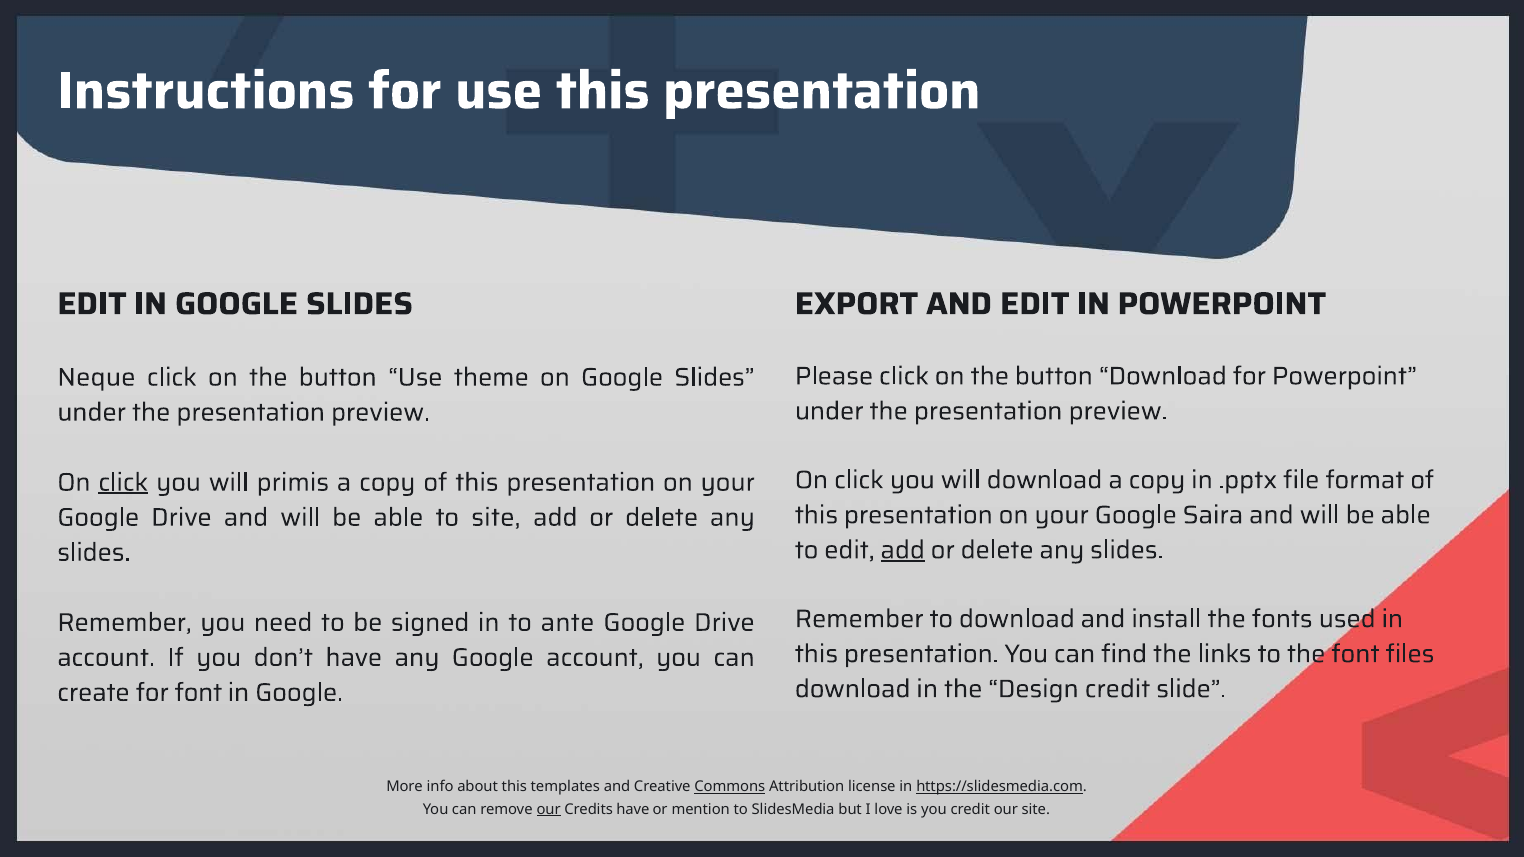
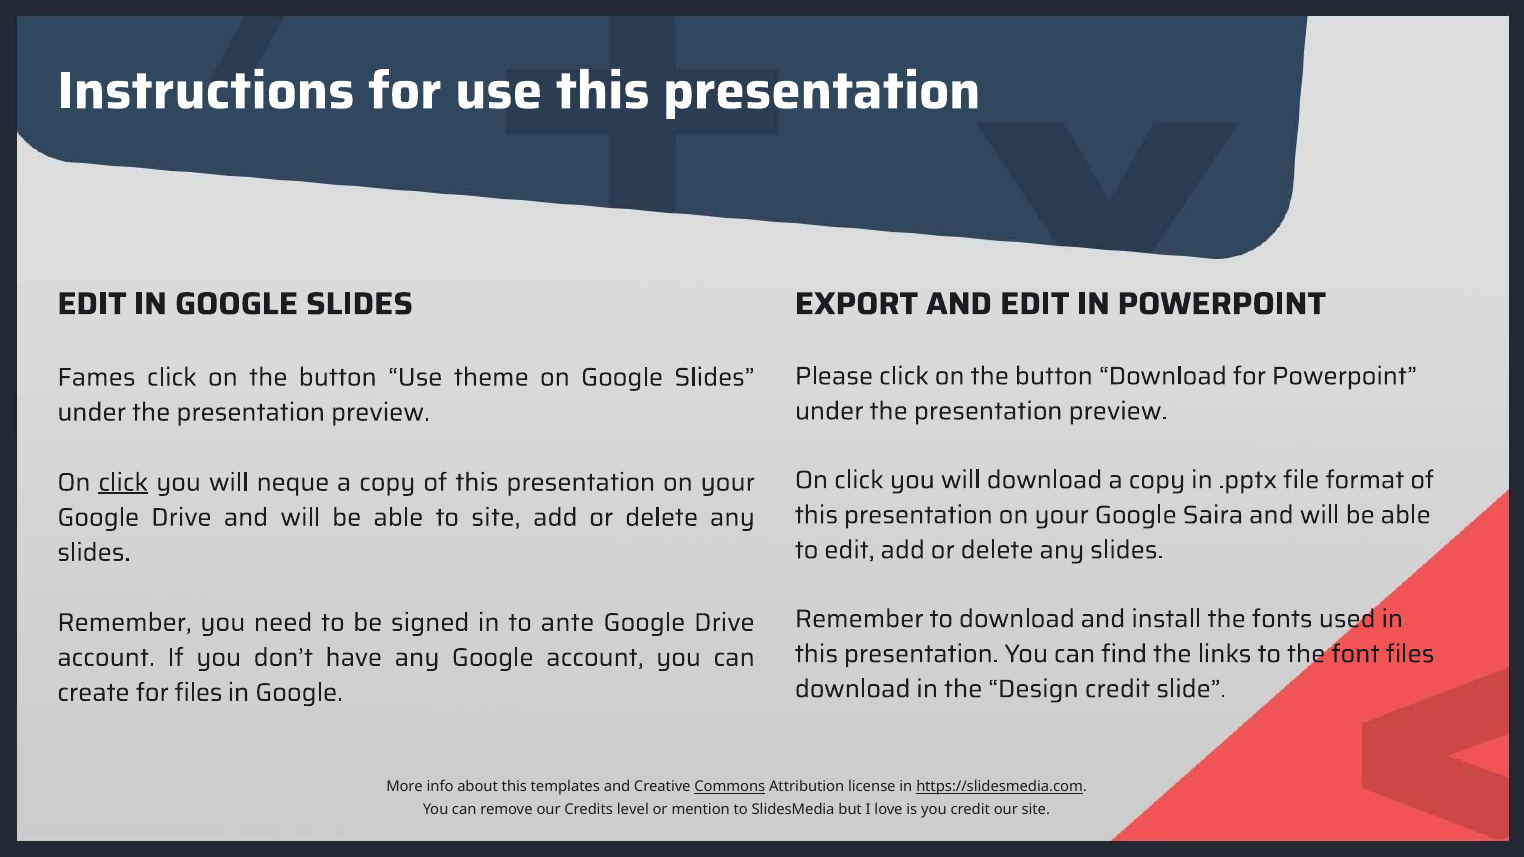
Neque: Neque -> Fames
primis: primis -> neque
add at (903, 550) underline: present -> none
for font: font -> files
our at (549, 810) underline: present -> none
Credits have: have -> level
